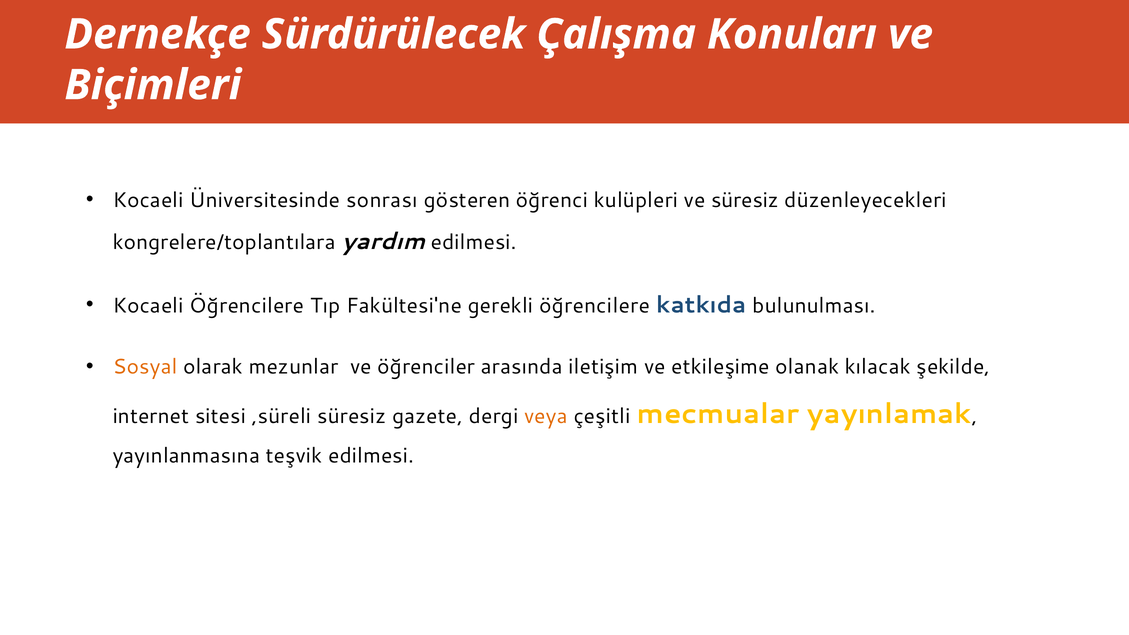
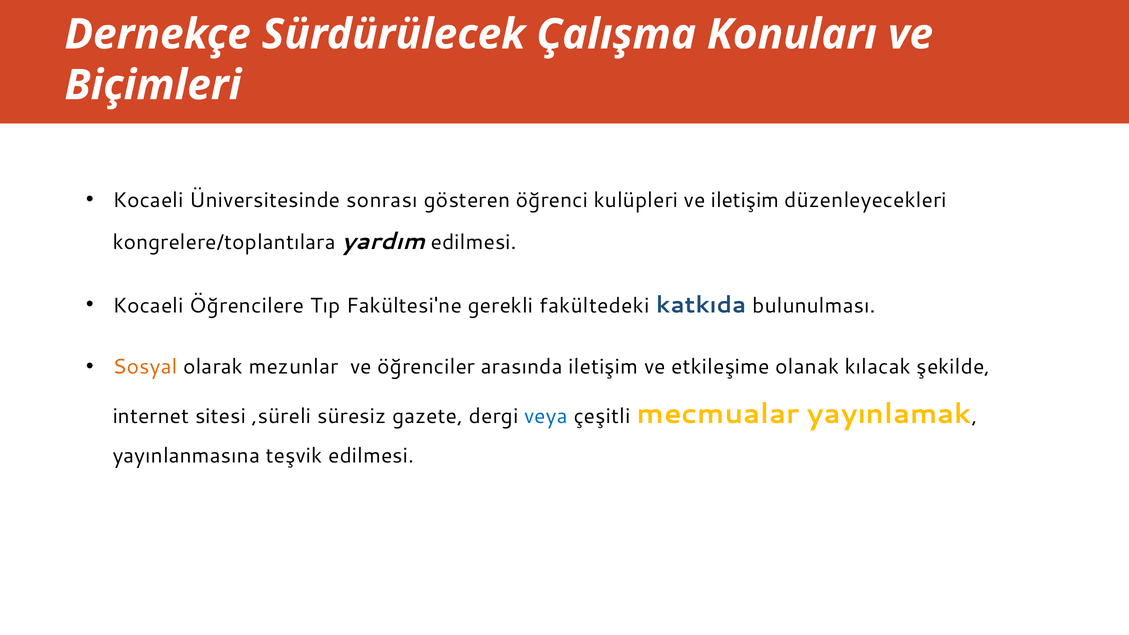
ve süresiz: süresiz -> iletişim
gerekli öğrencilere: öğrencilere -> fakültedeki
veya colour: orange -> blue
